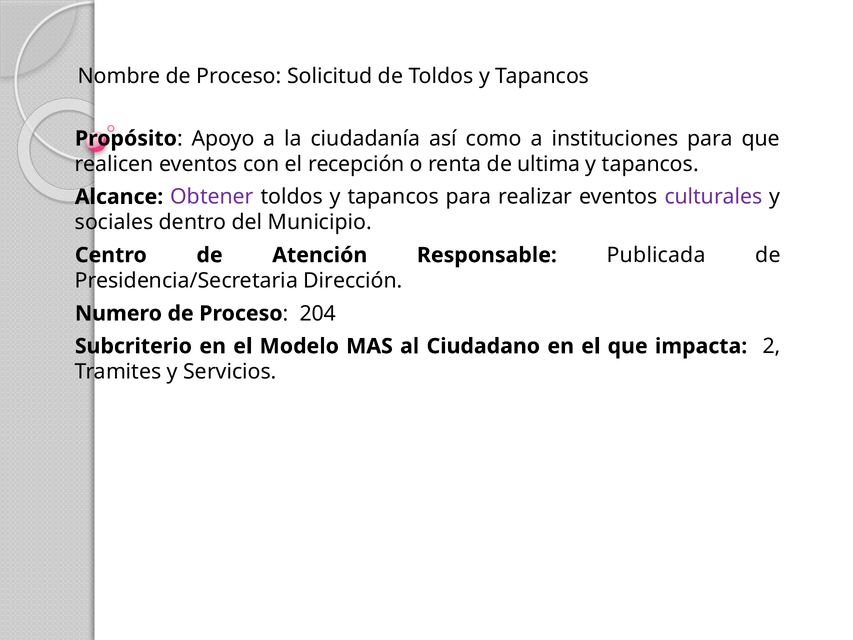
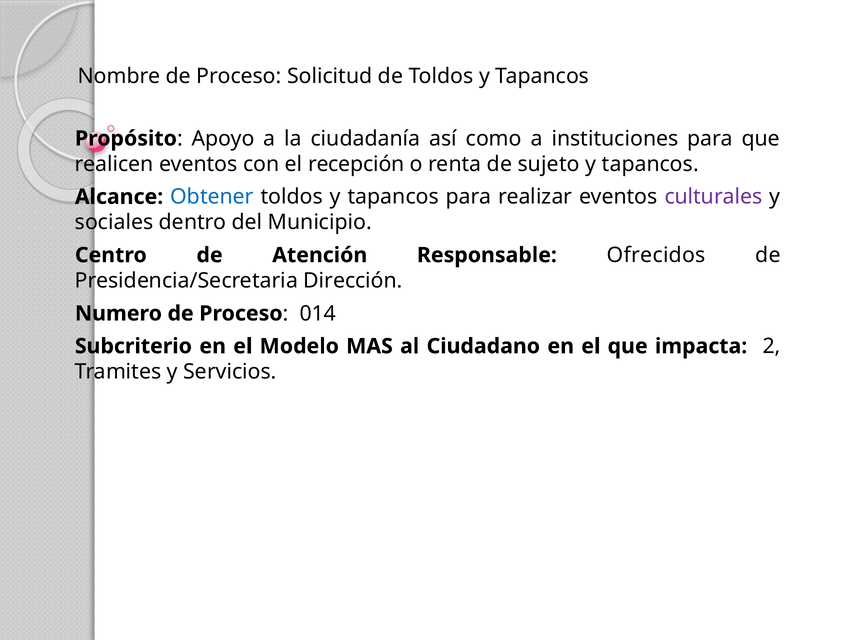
ultima: ultima -> sujeto
Obtener colour: purple -> blue
Publicada: Publicada -> Ofrecidos
204: 204 -> 014
